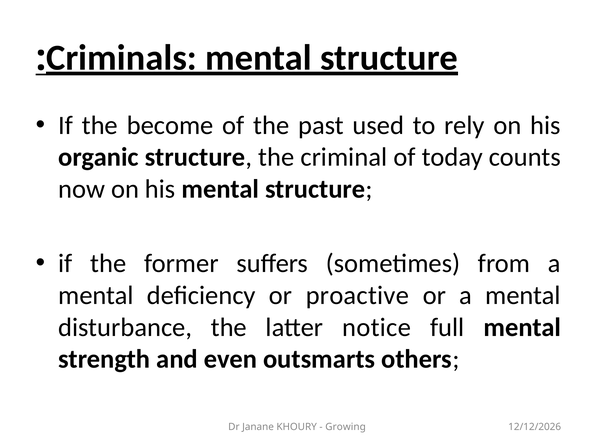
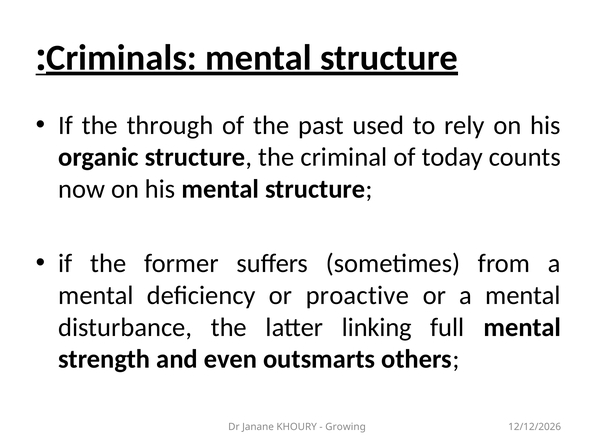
become: become -> through
notice: notice -> linking
